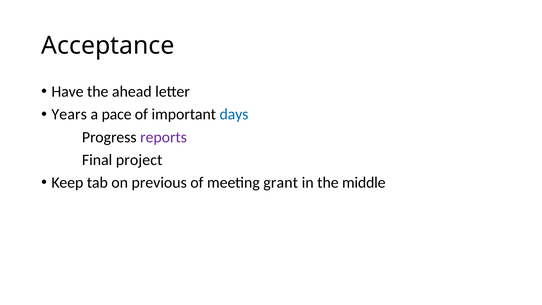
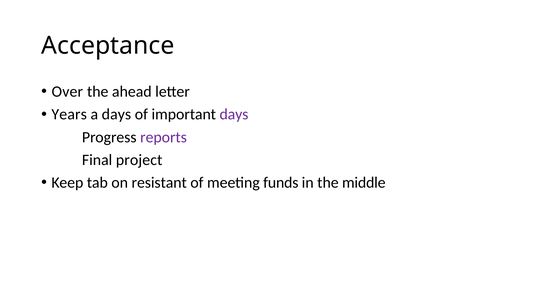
Have: Have -> Over
a pace: pace -> days
days at (234, 114) colour: blue -> purple
previous: previous -> resistant
grant: grant -> funds
